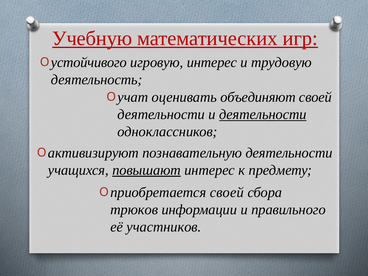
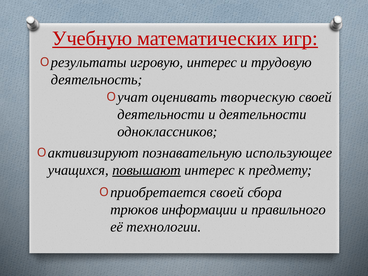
устойчивого: устойчивого -> результаты
объединяют: объединяют -> творческую
деятельности at (263, 114) underline: present -> none
познавательную деятельности: деятельности -> использующее
участников: участников -> технологии
